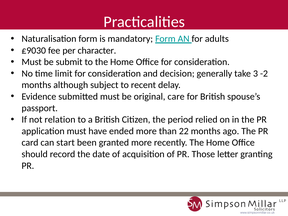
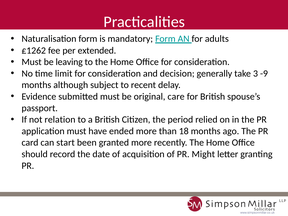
£9030: £9030 -> £1262
character: character -> extended
submit: submit -> leaving
-2: -2 -> -9
22: 22 -> 18
Those: Those -> Might
